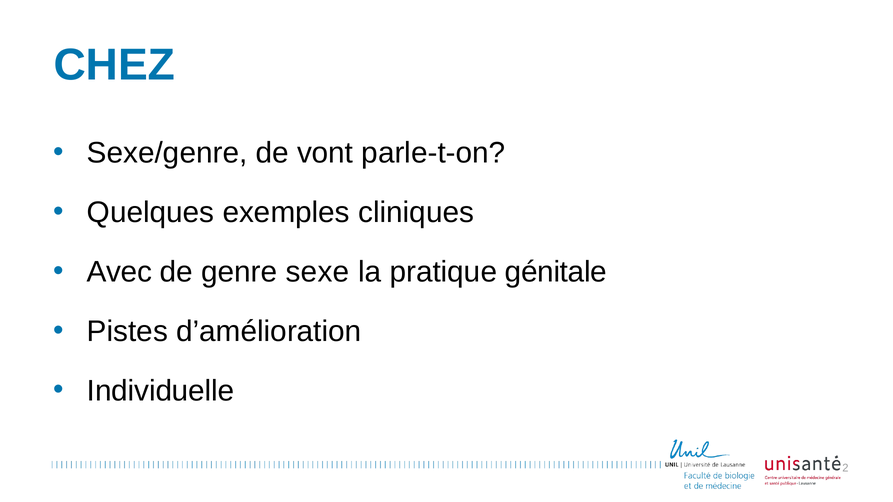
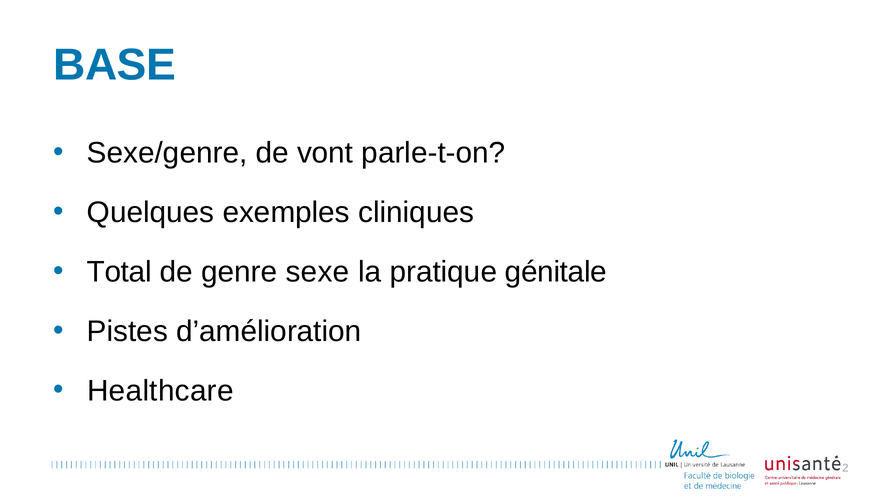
CHEZ: CHEZ -> BASE
Avec: Avec -> Total
Individuelle: Individuelle -> Healthcare
